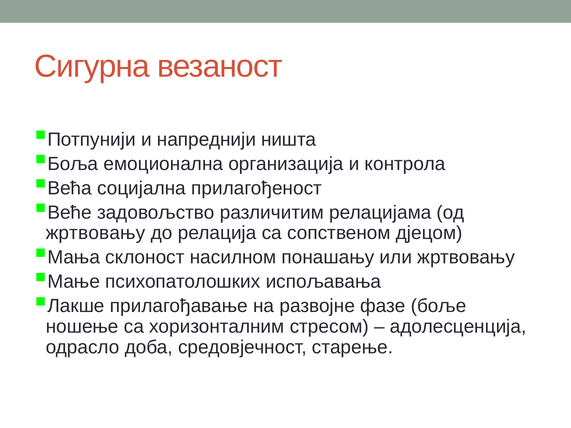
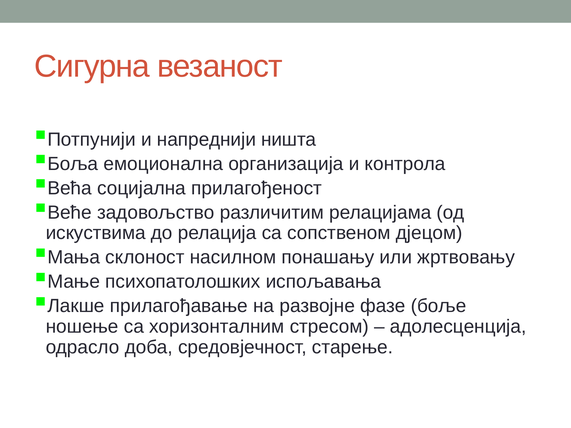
жртвовању at (96, 233): жртвовању -> искуствима
